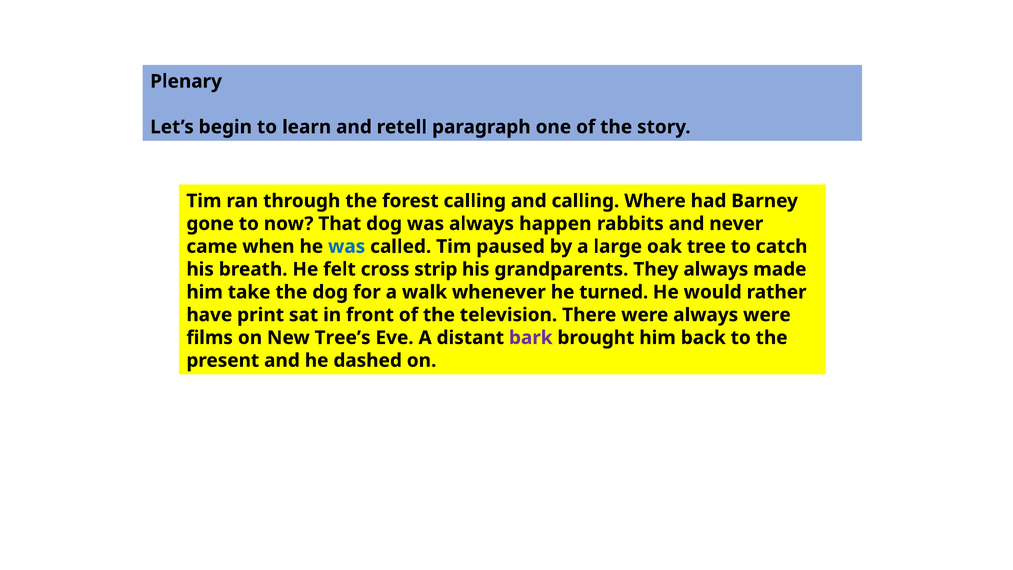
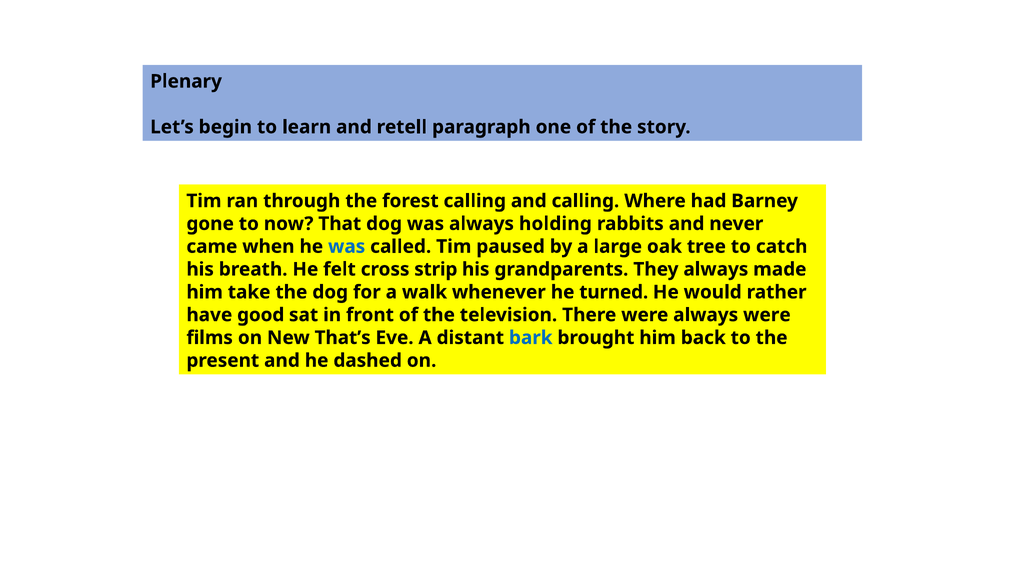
happen: happen -> holding
print: print -> good
Tree’s: Tree’s -> That’s
bark colour: purple -> blue
